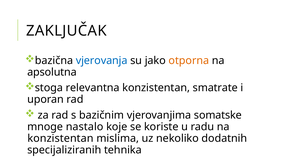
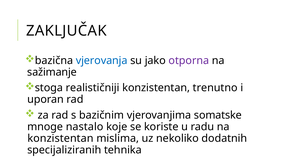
otporna colour: orange -> purple
apsolutna: apsolutna -> sažimanje
relevantna: relevantna -> realističniji
smatrate: smatrate -> trenutno
